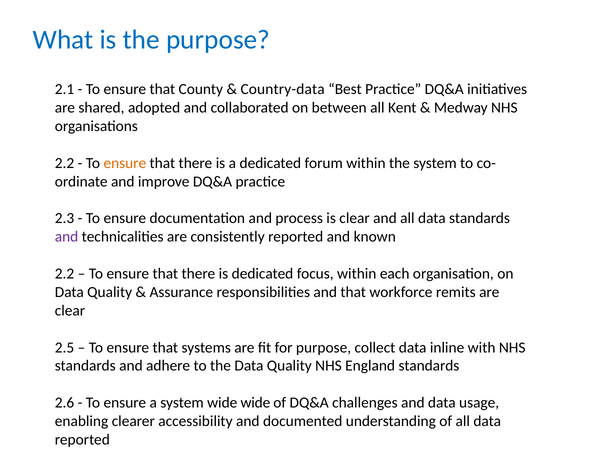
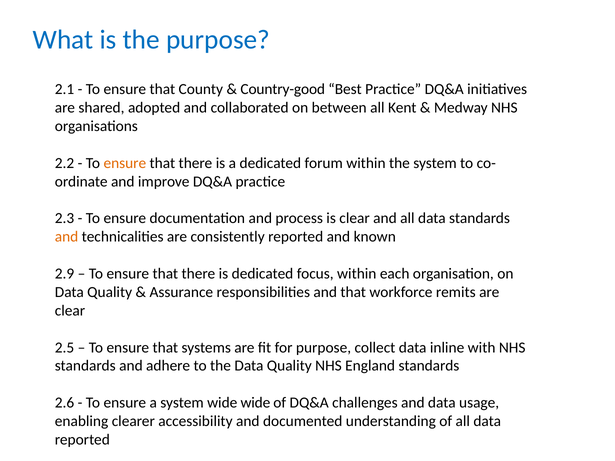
Country-data: Country-data -> Country-good
and at (67, 237) colour: purple -> orange
2.2 at (65, 274): 2.2 -> 2.9
